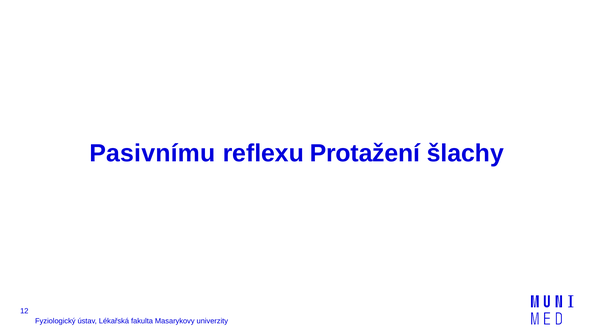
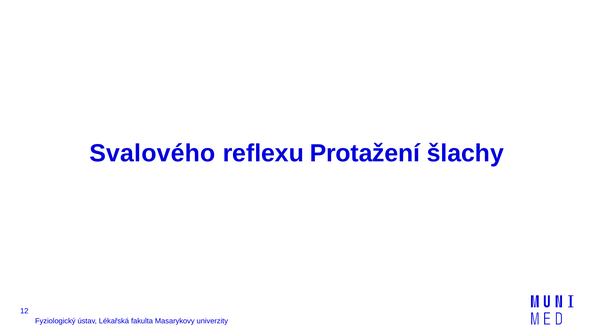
Pasivnímu: Pasivnímu -> Svalového
